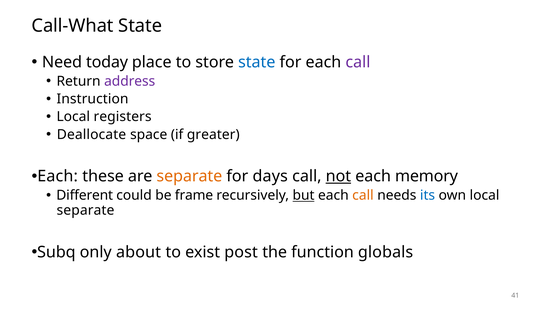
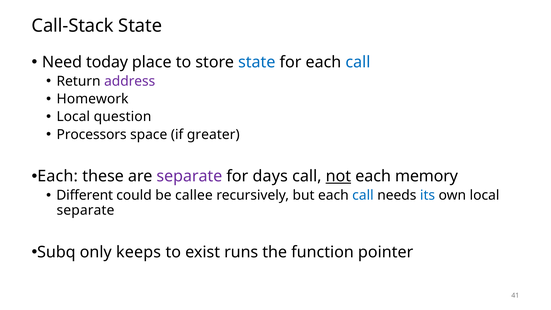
Call-What: Call-What -> Call-Stack
call at (358, 62) colour: purple -> blue
Instruction: Instruction -> Homework
registers: registers -> question
Deallocate: Deallocate -> Processors
separate at (189, 176) colour: orange -> purple
frame: frame -> callee
but underline: present -> none
call at (363, 195) colour: orange -> blue
about: about -> keeps
post: post -> runs
globals: globals -> pointer
